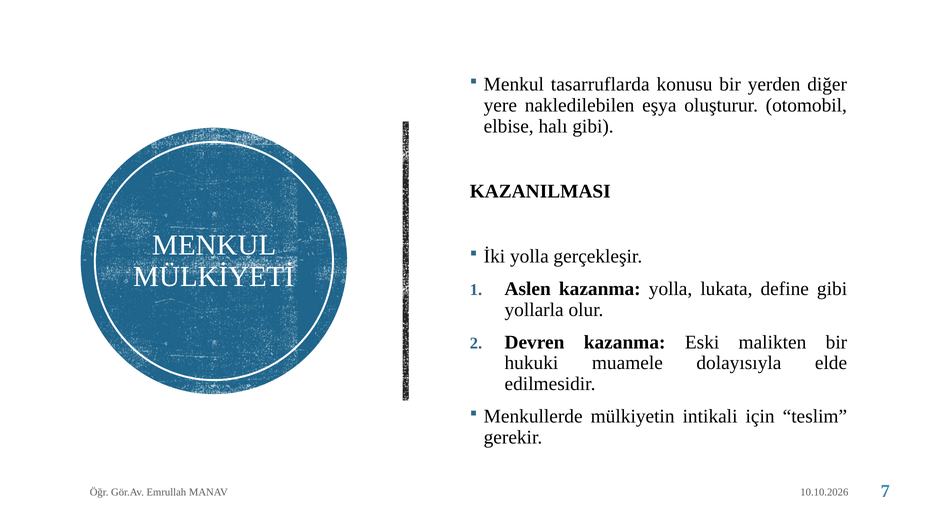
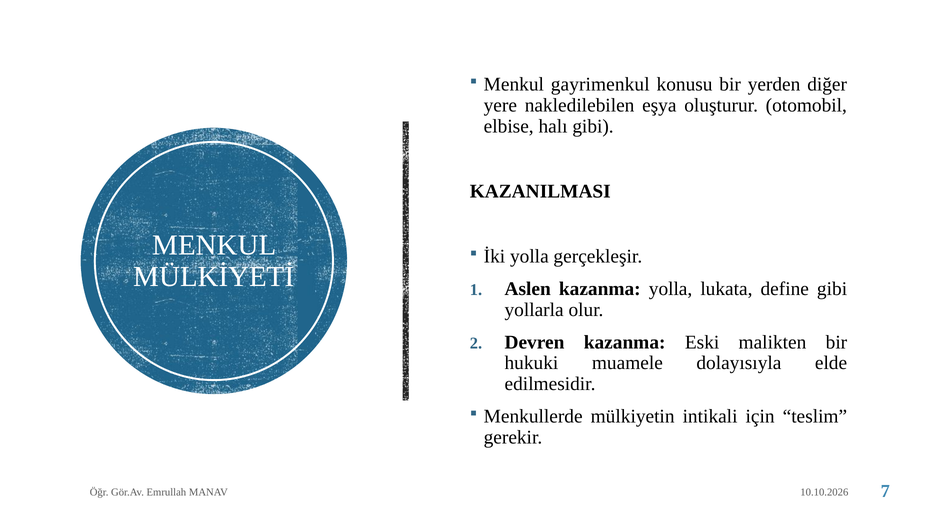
tasarruflarda: tasarruflarda -> gayrimenkul
